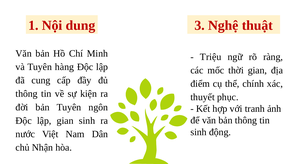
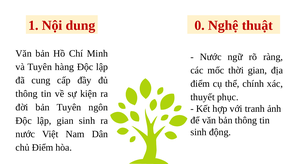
3: 3 -> 0
Triệu at (211, 57): Triệu -> Nước
chủ Nhận: Nhận -> Điểm
